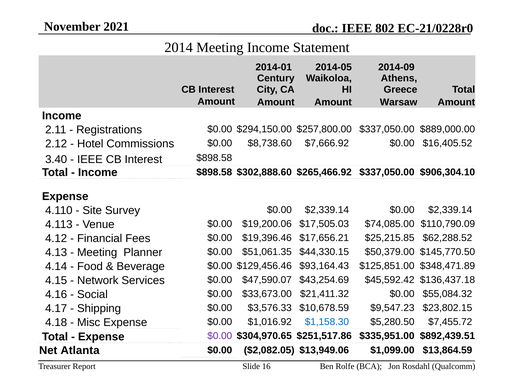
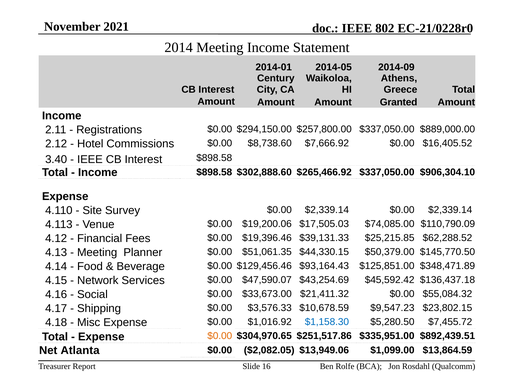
Warsaw: Warsaw -> Granted
$17,656.21: $17,656.21 -> $39,131.33
$0.00 at (220, 336) colour: purple -> orange
